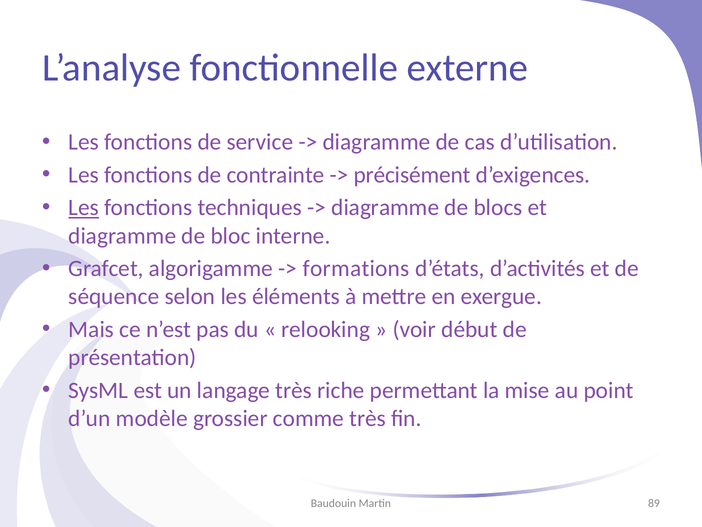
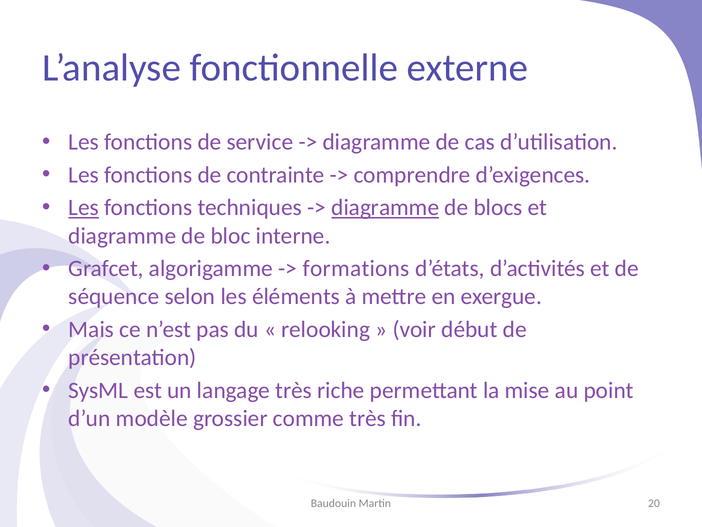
précisément: précisément -> comprendre
diagramme at (385, 208) underline: none -> present
89: 89 -> 20
